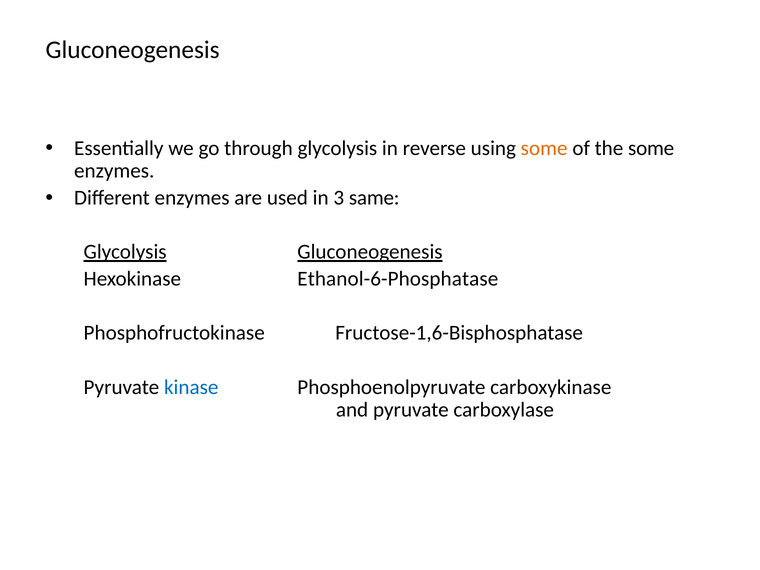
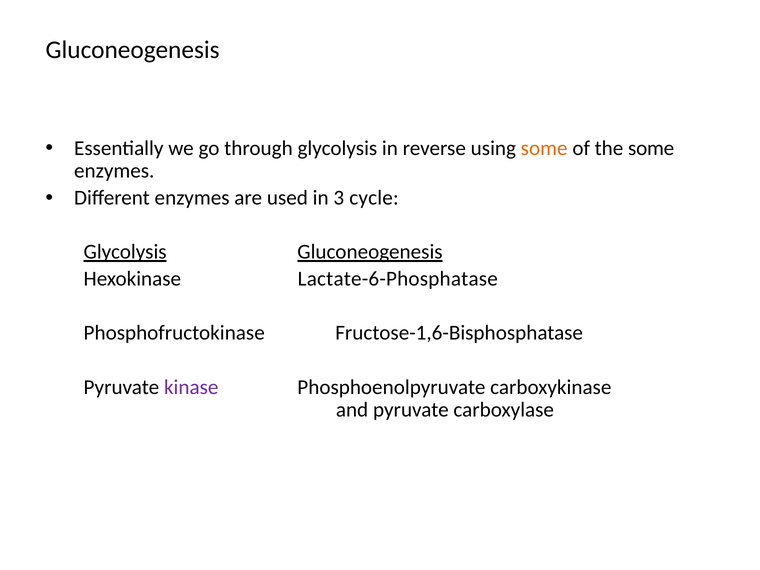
same: same -> cycle
Ethanol-6-Phosphatase: Ethanol-6-Phosphatase -> Lactate-6-Phosphatase
kinase colour: blue -> purple
